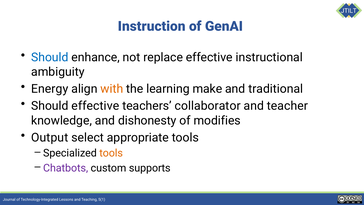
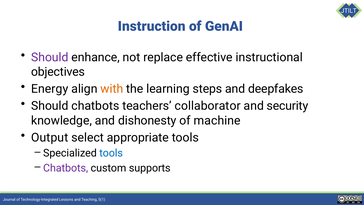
Should at (50, 57) colour: blue -> purple
ambiguity: ambiguity -> objectives
make: make -> steps
traditional: traditional -> deepfakes
Should effective: effective -> chatbots
teacher: teacher -> security
modifies: modifies -> machine
tools at (111, 153) colour: orange -> blue
